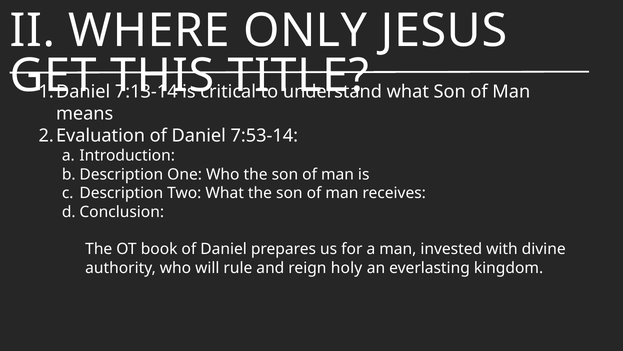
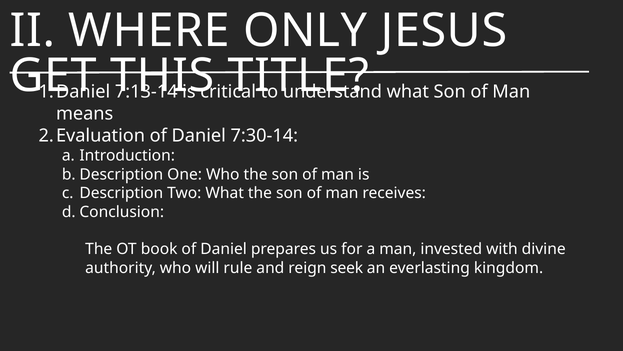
7:53-14: 7:53-14 -> 7:30-14
holy: holy -> seek
